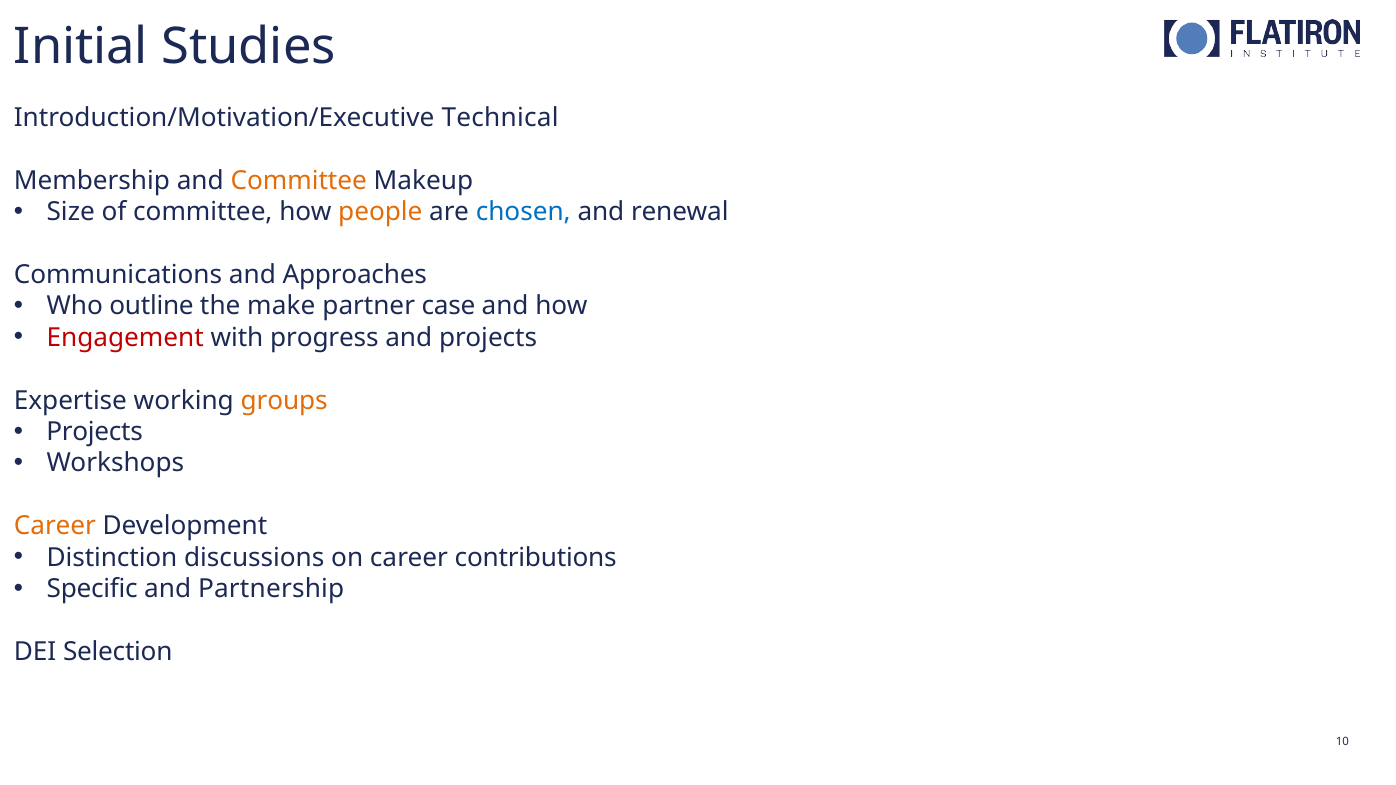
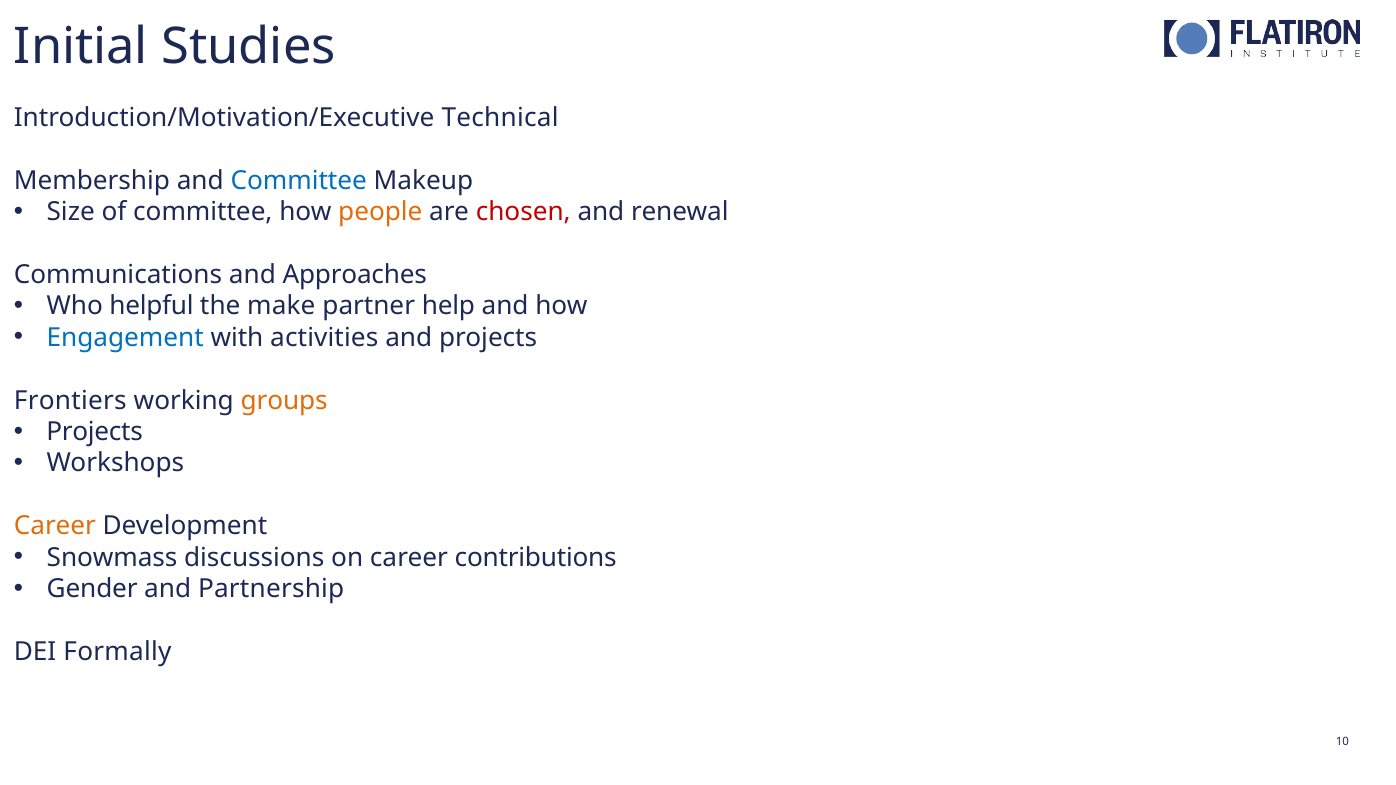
Committee at (299, 181) colour: orange -> blue
chosen colour: blue -> red
outline: outline -> helpful
case: case -> help
Engagement colour: red -> blue
progress: progress -> activities
Expertise: Expertise -> Frontiers
Distinction: Distinction -> Snowmass
Specific: Specific -> Gender
Selection: Selection -> Formally
